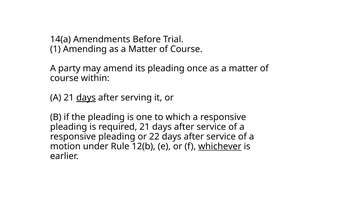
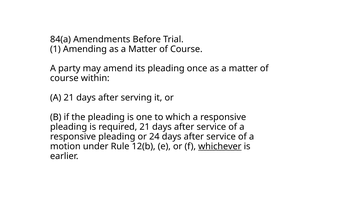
14(a: 14(a -> 84(a
days at (86, 98) underline: present -> none
22: 22 -> 24
